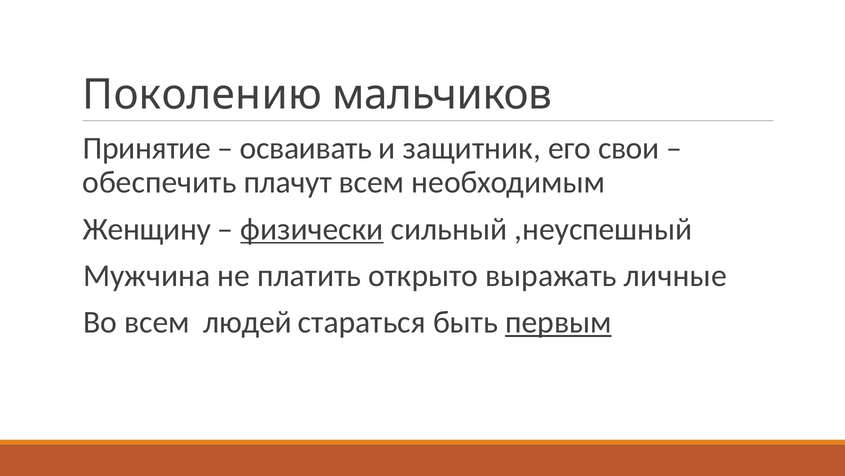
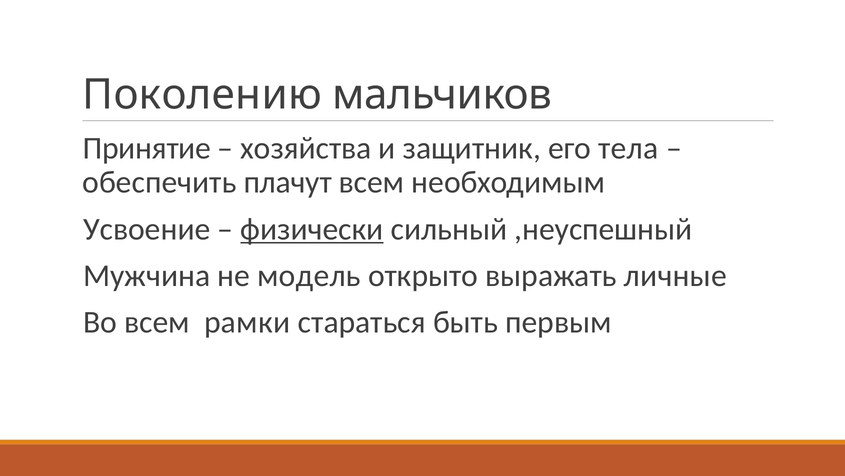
осваивать: осваивать -> хозяйства
свои: свои -> тела
Женщину: Женщину -> Усвоение
платить: платить -> модель
людей: людей -> рамки
первым underline: present -> none
